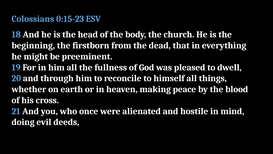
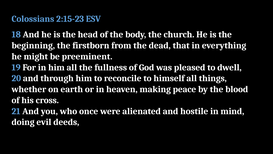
0:15-23: 0:15-23 -> 2:15-23
